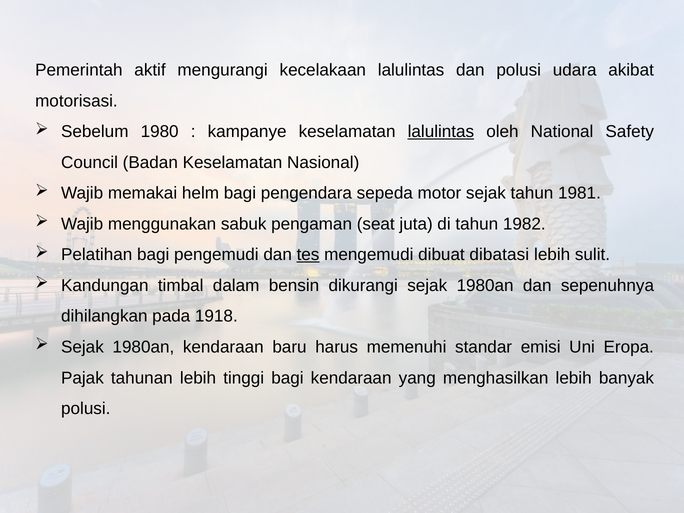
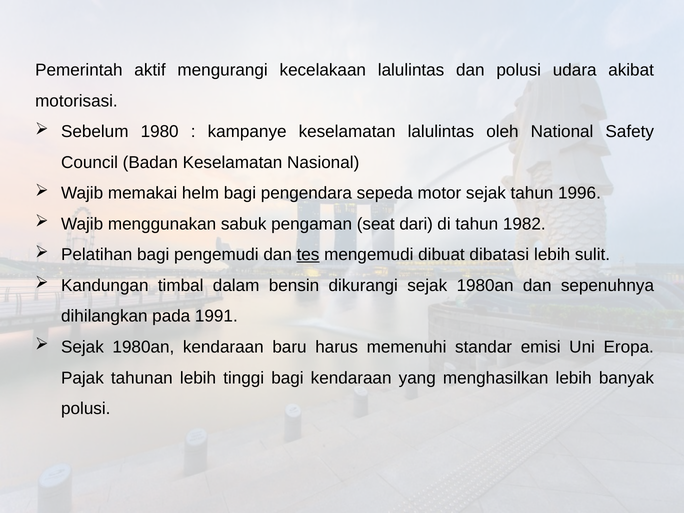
lalulintas at (441, 132) underline: present -> none
1981: 1981 -> 1996
juta: juta -> dari
1918: 1918 -> 1991
